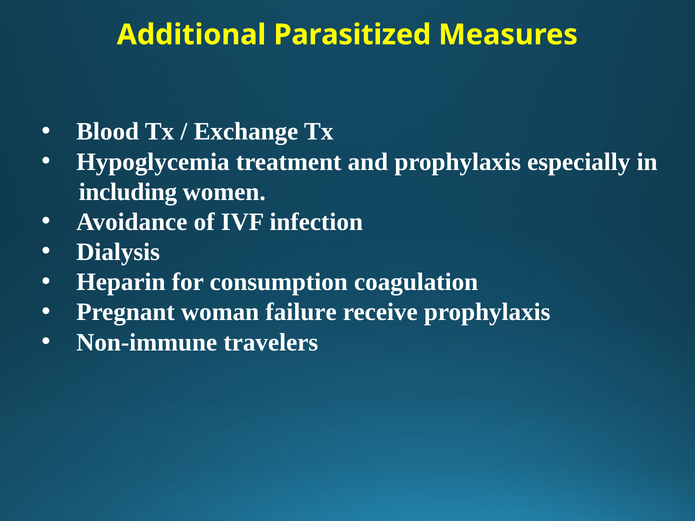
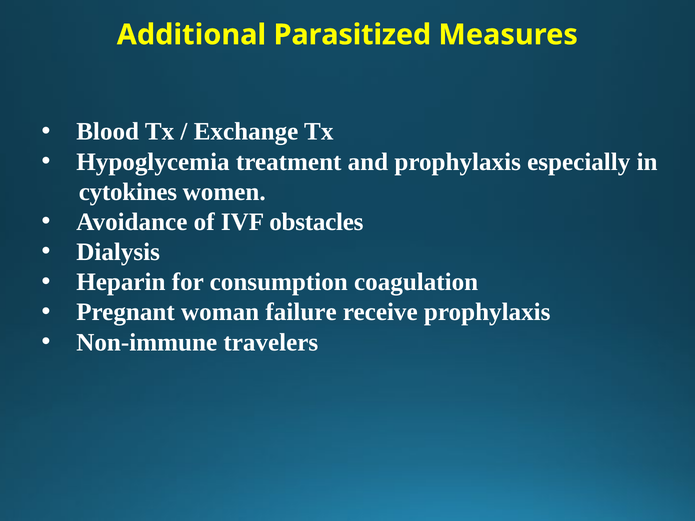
including: including -> cytokines
infection: infection -> obstacles
